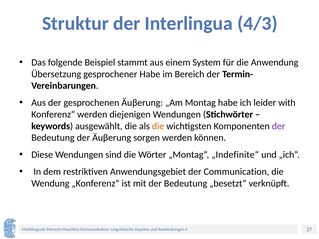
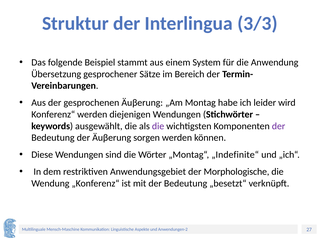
4/3: 4/3 -> 3/3
gesprochener Habe: Habe -> Sätze
with: with -> wird
die at (158, 126) colour: orange -> purple
Communication: Communication -> Morphologische
